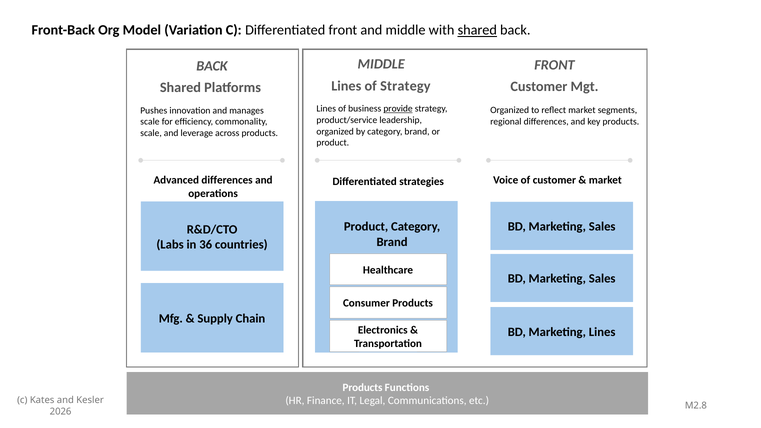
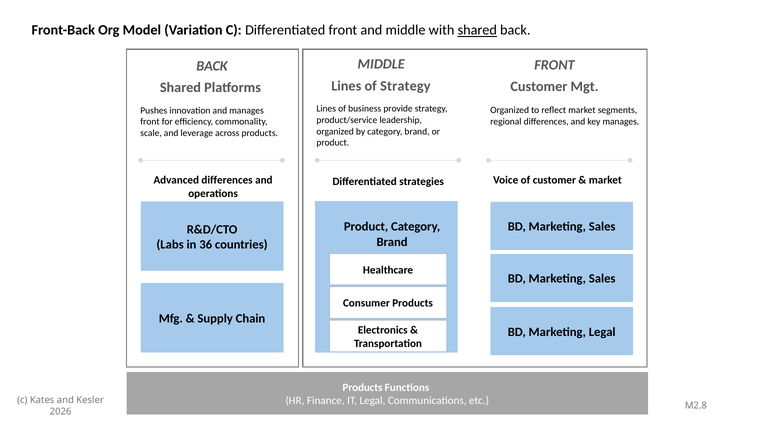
provide underline: present -> none
key products: products -> manages
scale at (150, 122): scale -> front
Marketing Lines: Lines -> Legal
